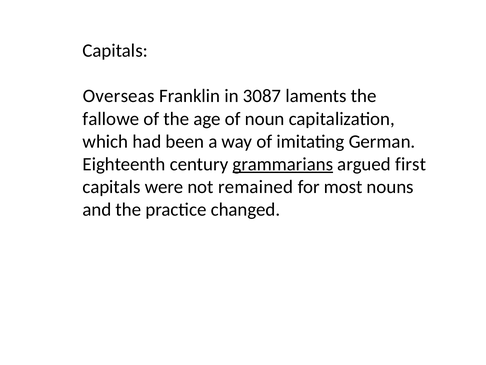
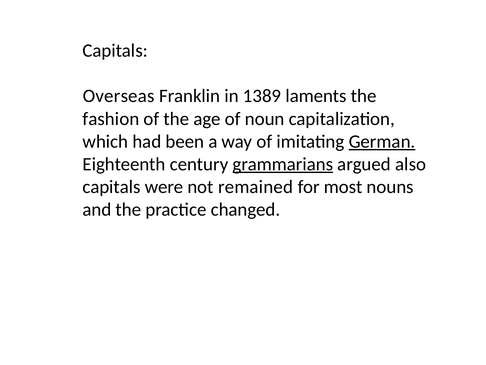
3087: 3087 -> 1389
fallowe: fallowe -> fashion
German underline: none -> present
first: first -> also
